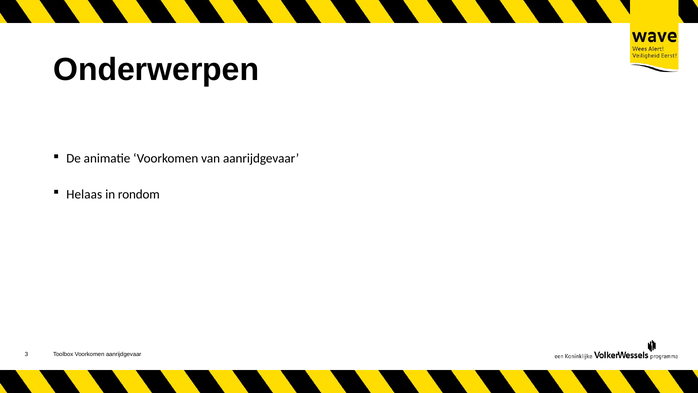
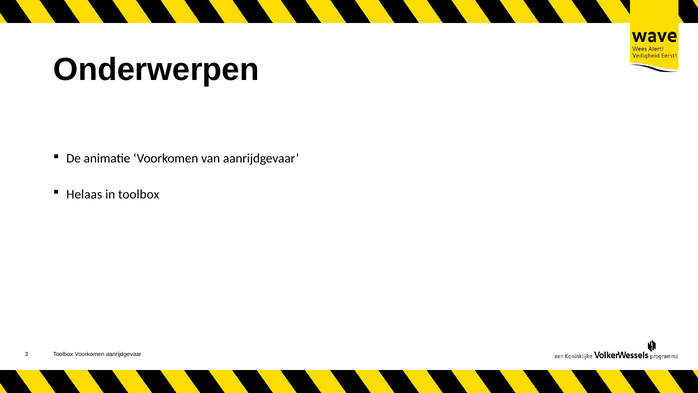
in rondom: rondom -> toolbox
